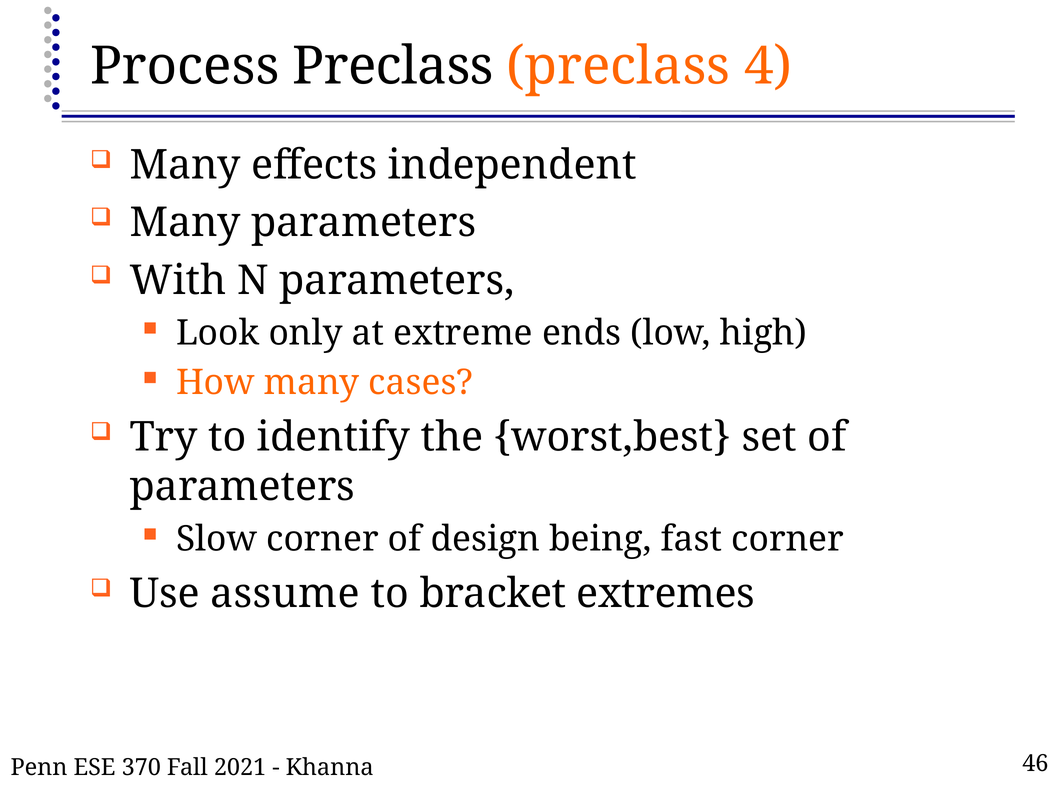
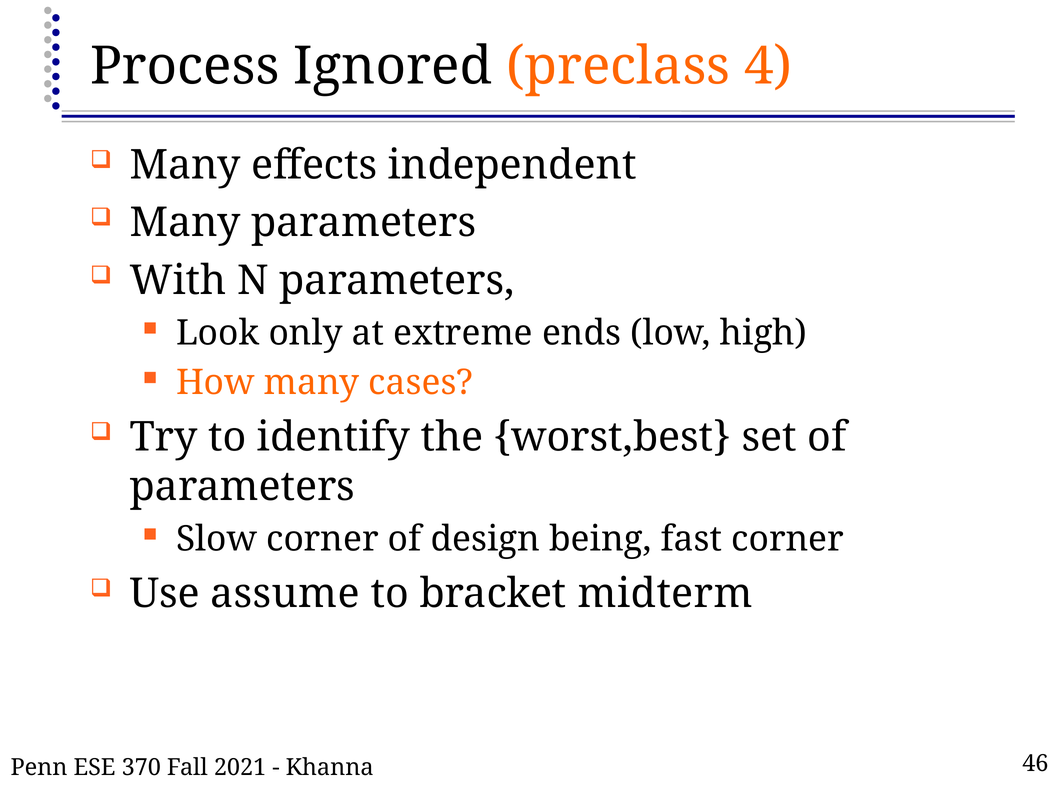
Process Preclass: Preclass -> Ignored
extremes: extremes -> midterm
